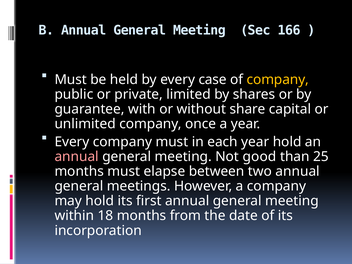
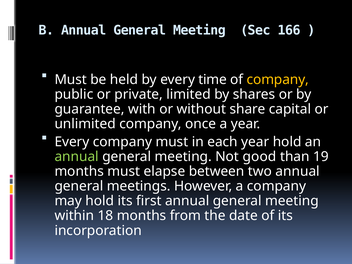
case: case -> time
annual at (77, 157) colour: pink -> light green
25: 25 -> 19
